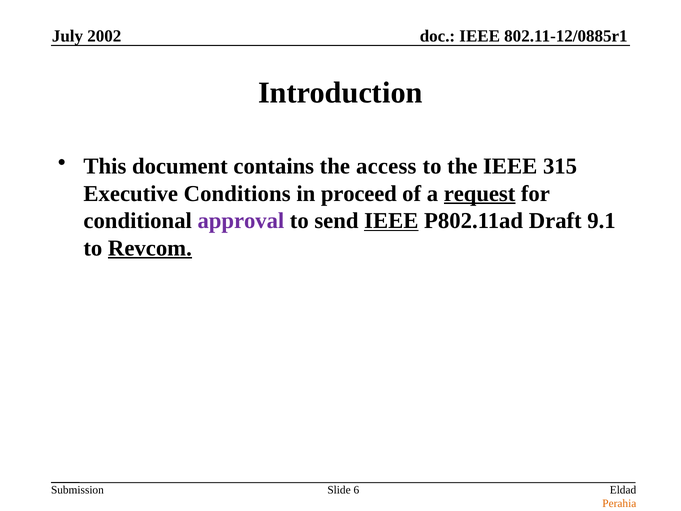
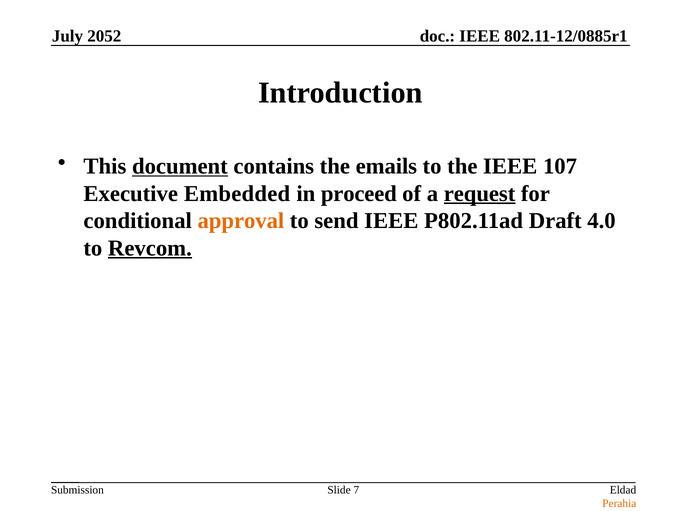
2002: 2002 -> 2052
document underline: none -> present
access: access -> emails
315: 315 -> 107
Conditions: Conditions -> Embedded
approval colour: purple -> orange
IEEE at (391, 221) underline: present -> none
9.1: 9.1 -> 4.0
6: 6 -> 7
